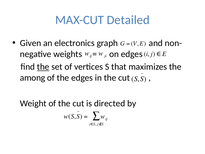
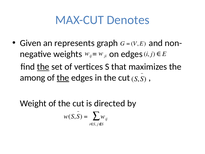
Detailed: Detailed -> Denotes
electronics: electronics -> represents
the at (63, 78) underline: none -> present
